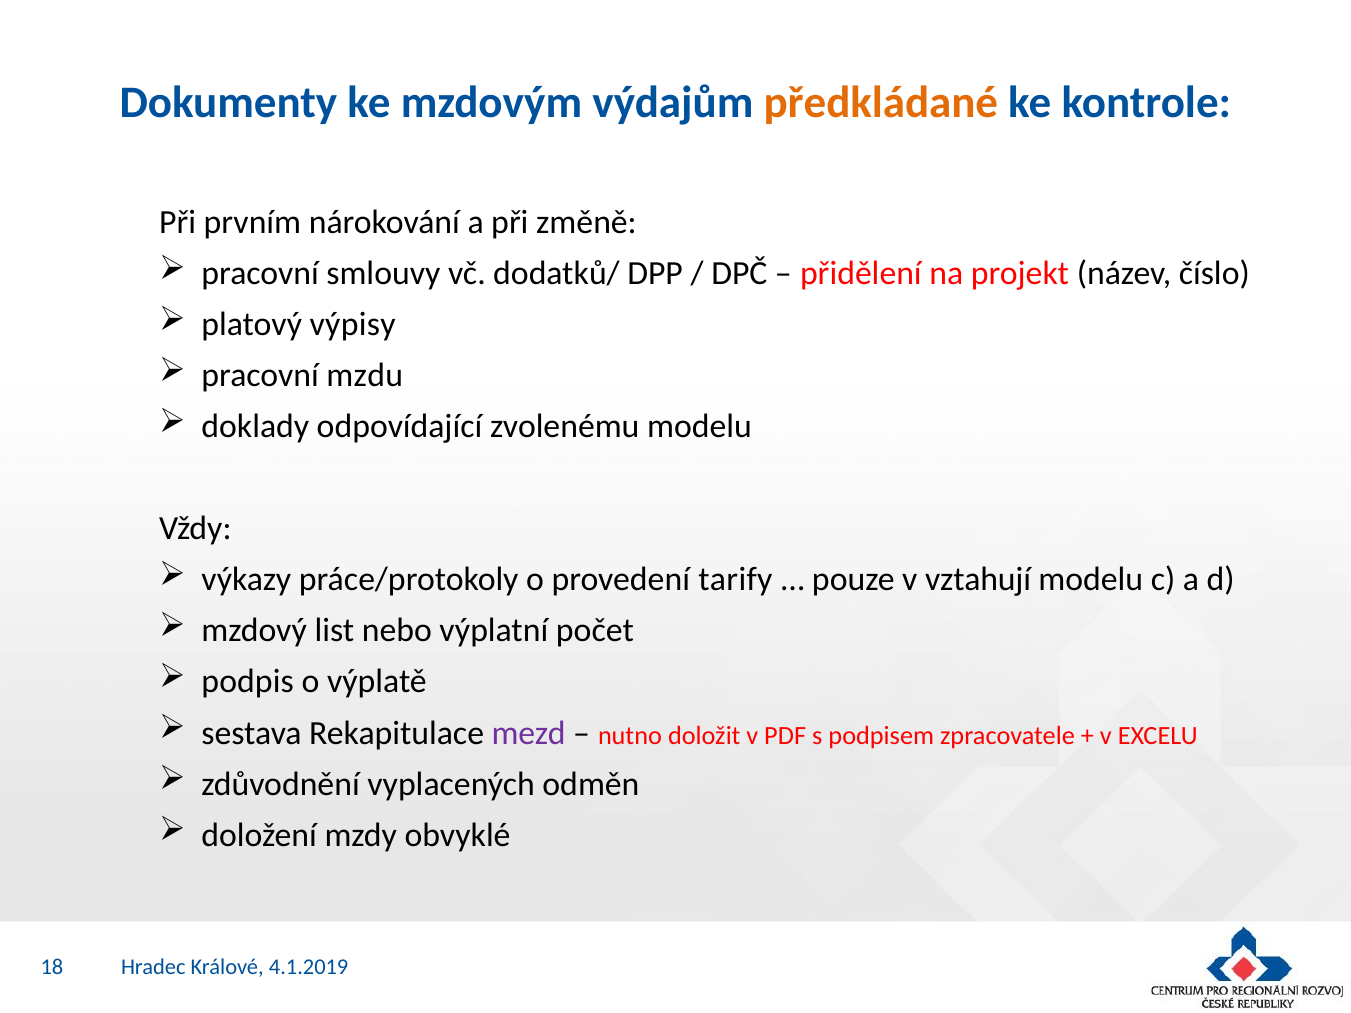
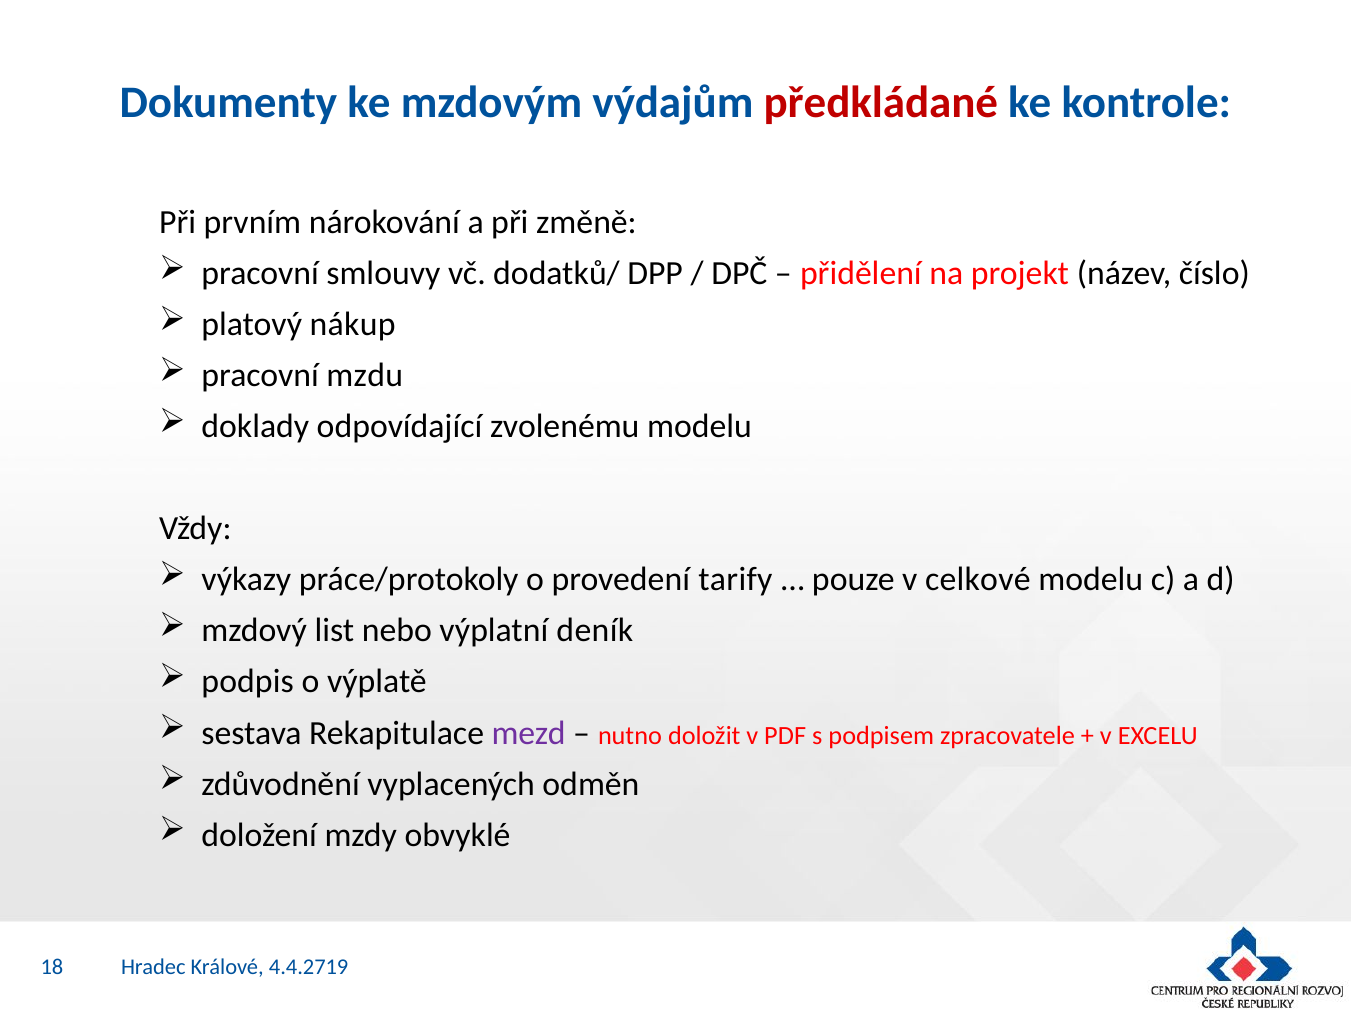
předkládané colour: orange -> red
výpisy: výpisy -> nákup
vztahují: vztahují -> celkové
počet: počet -> deník
4.1.2019: 4.1.2019 -> 4.4.2719
